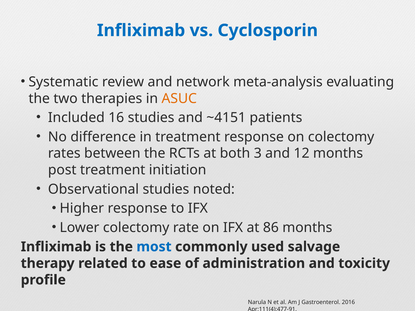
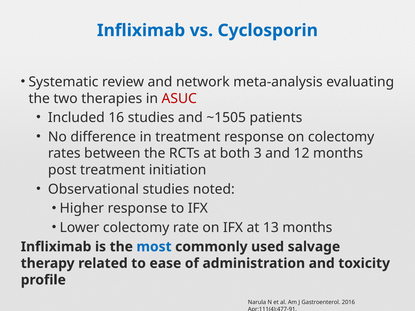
ASUC colour: orange -> red
~4151: ~4151 -> ~1505
86: 86 -> 13
